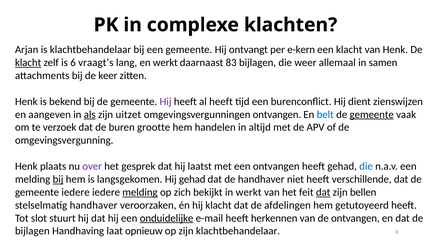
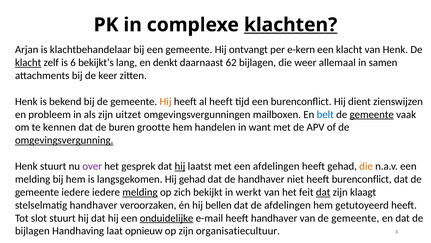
klachten underline: none -> present
vraagt’s: vraagt’s -> bekijkt’s
en werkt: werkt -> denkt
83: 83 -> 62
Hij at (166, 101) colour: purple -> orange
aangeven: aangeven -> probleem
als underline: present -> none
omgevingsvergunningen ontvangen: ontvangen -> mailboxen
verzoek: verzoek -> kennen
altijd: altijd -> want
omgevingsvergunning underline: none -> present
Henk plaats: plaats -> stuurt
hij at (180, 166) underline: none -> present
een ontvangen: ontvangen -> afdelingen
die at (366, 166) colour: blue -> orange
bij at (58, 179) underline: present -> none
heeft verschillende: verschillende -> burenconflict
bellen: bellen -> klaagt
hij klacht: klacht -> bellen
heeft herkennen: herkennen -> handhaver
van de ontvangen: ontvangen -> gemeente
zijn klachtbehandelaar: klachtbehandelaar -> organisatiecultuur
